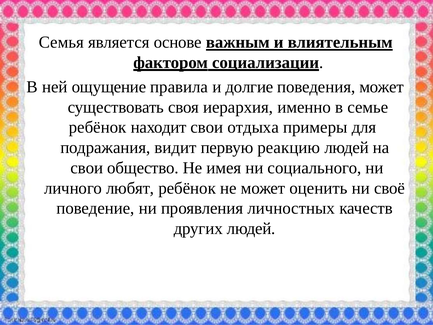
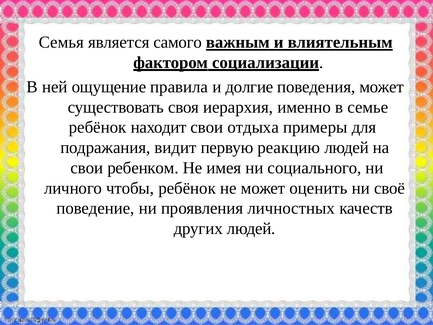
основе: основе -> самого
общество: общество -> ребенком
любят: любят -> чтобы
